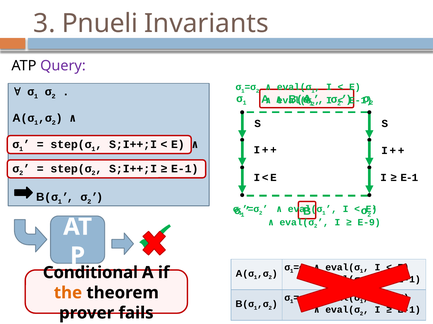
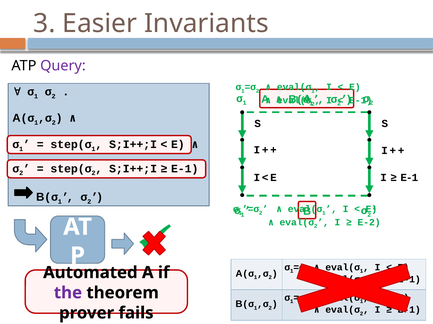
Pnueli: Pnueli -> Easier
E-9: E-9 -> E-2
Conditional: Conditional -> Automated
the colour: orange -> purple
